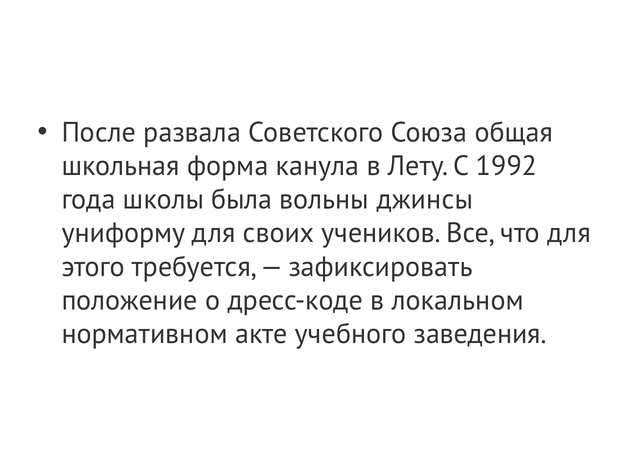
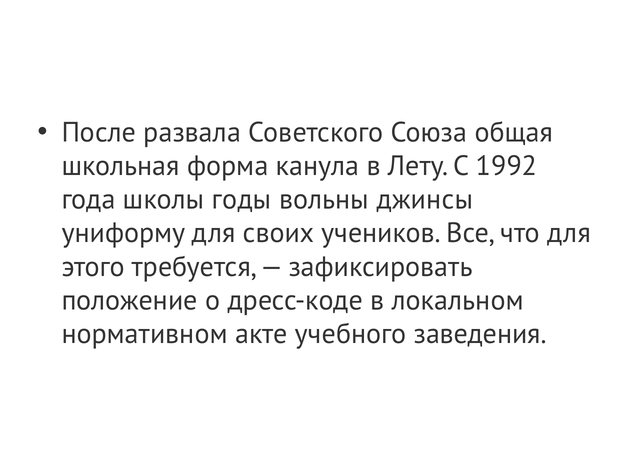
была: была -> годы
